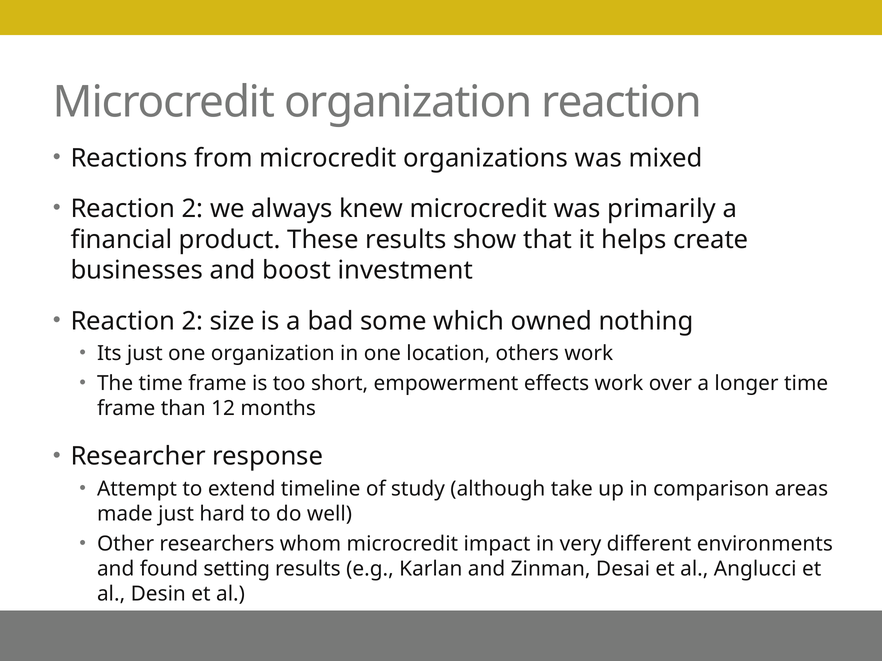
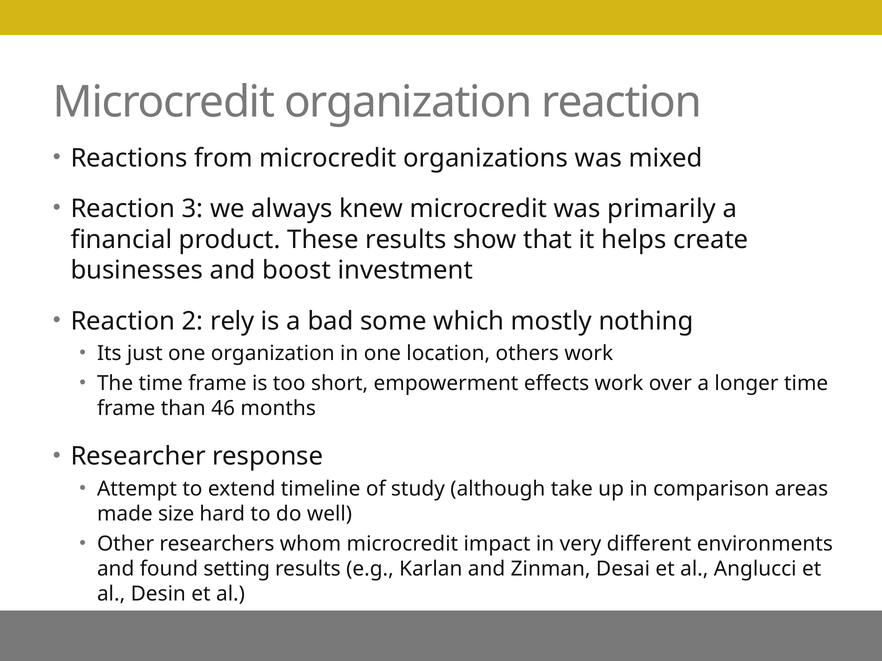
2 at (193, 209): 2 -> 3
size: size -> rely
owned: owned -> mostly
12: 12 -> 46
made just: just -> size
